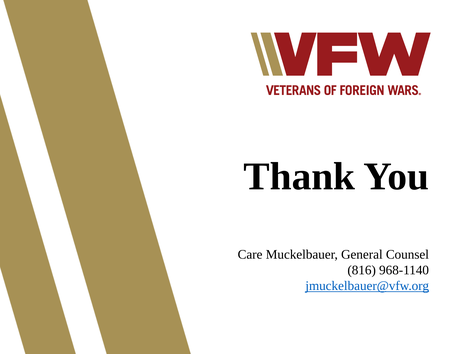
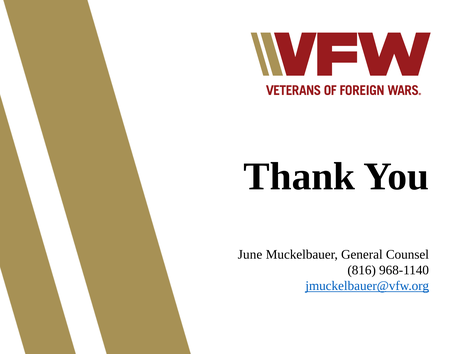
Care: Care -> June
